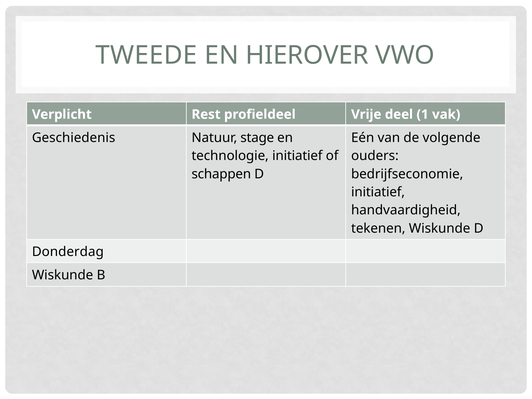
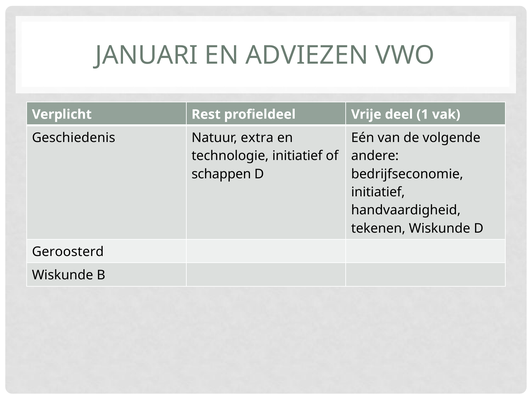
TWEEDE: TWEEDE -> JANUARI
HIEROVER: HIEROVER -> ADVIEZEN
stage: stage -> extra
ouders: ouders -> andere
Donderdag: Donderdag -> Geroosterd
